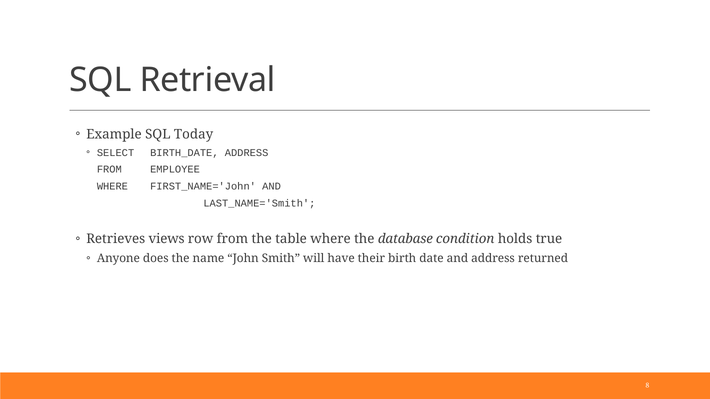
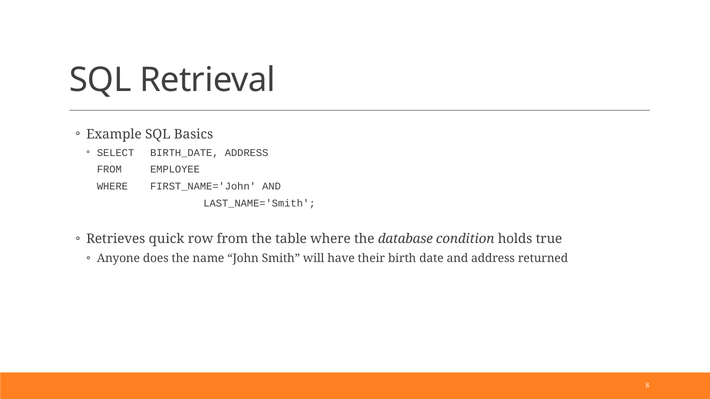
Today: Today -> Basics
views: views -> quick
